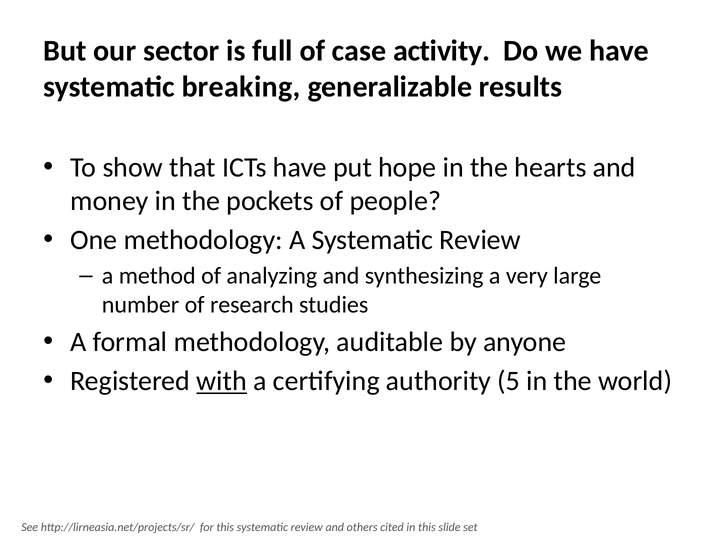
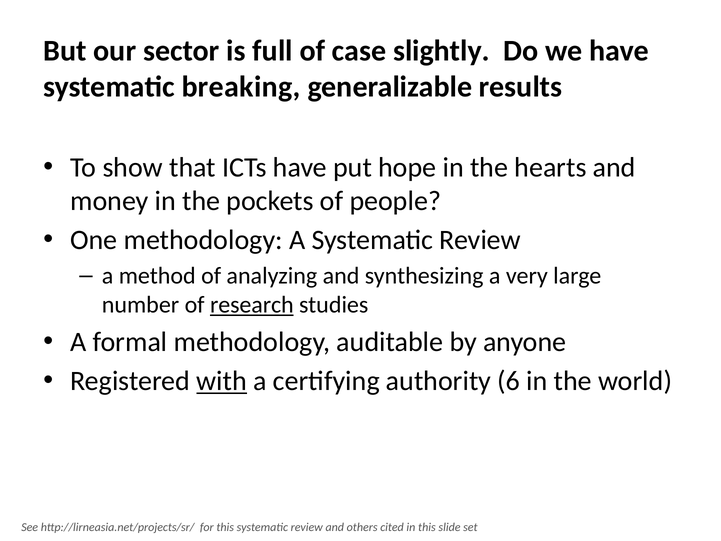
activity: activity -> slightly
research underline: none -> present
5: 5 -> 6
